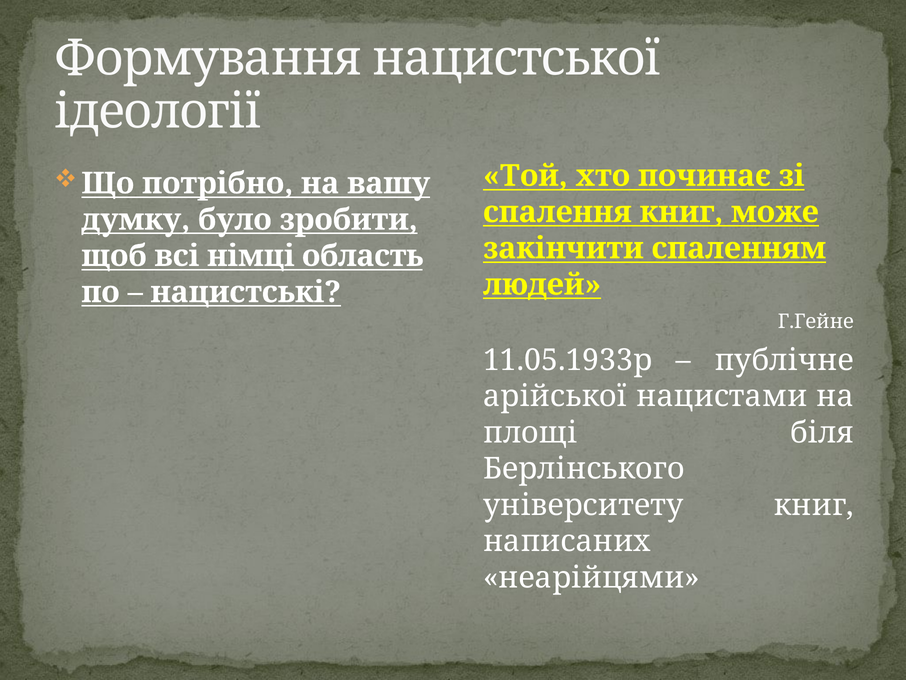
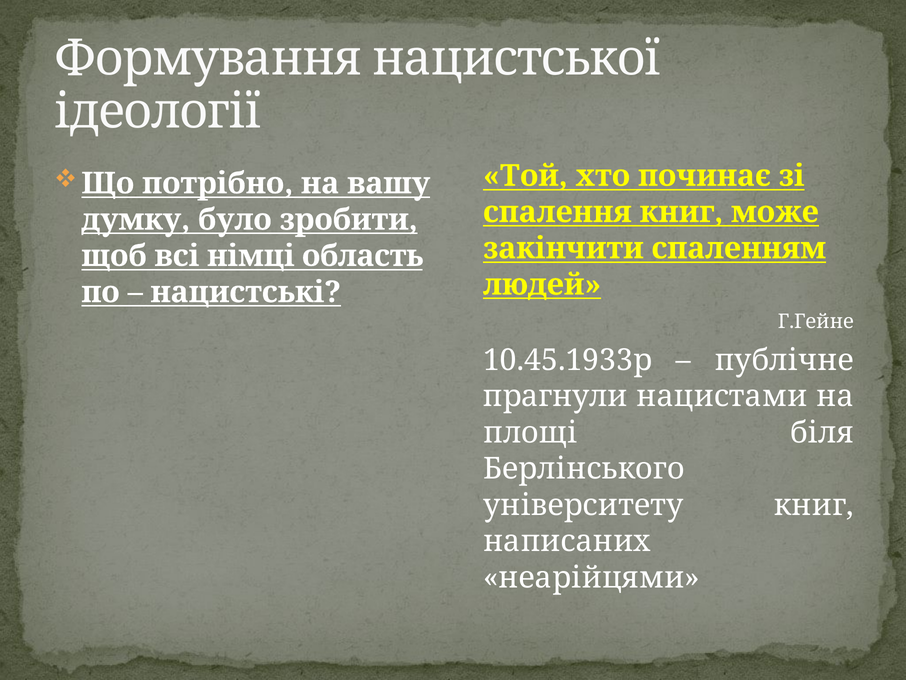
11.05.1933р: 11.05.1933р -> 10.45.1933р
арійської: арійської -> прагнули
